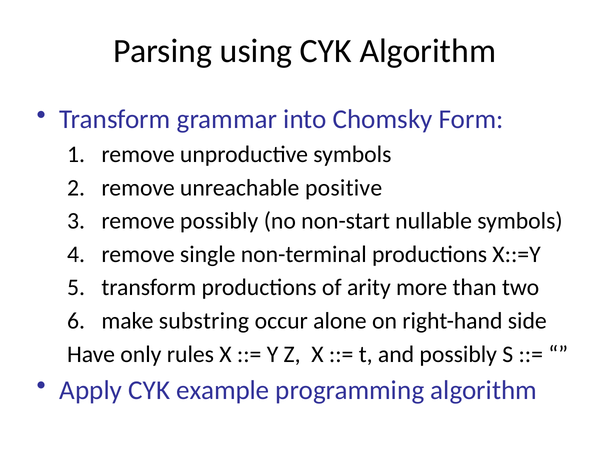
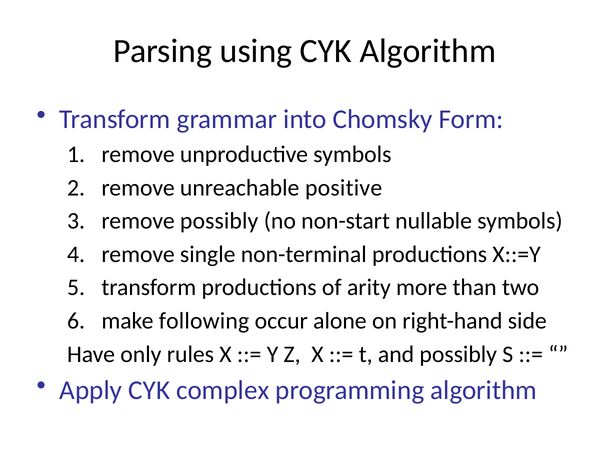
substring: substring -> following
example: example -> complex
